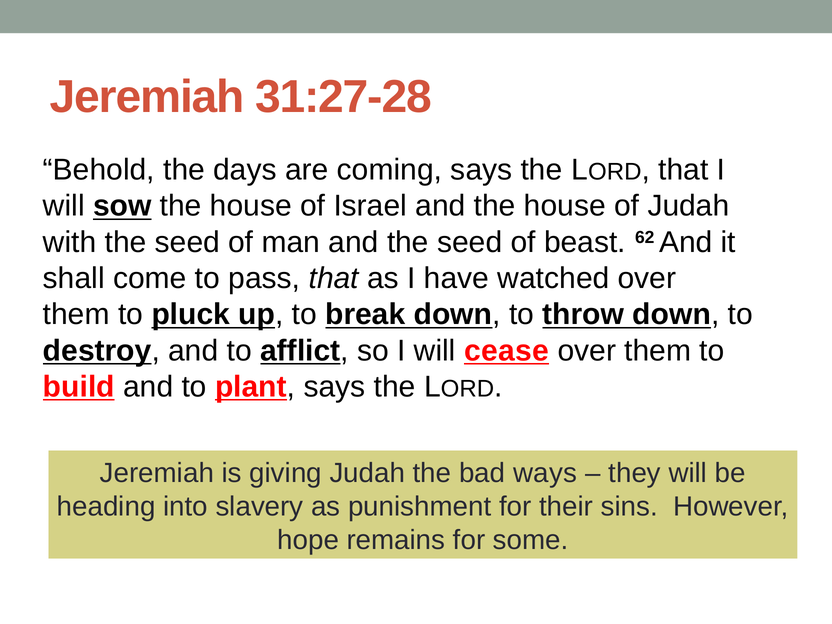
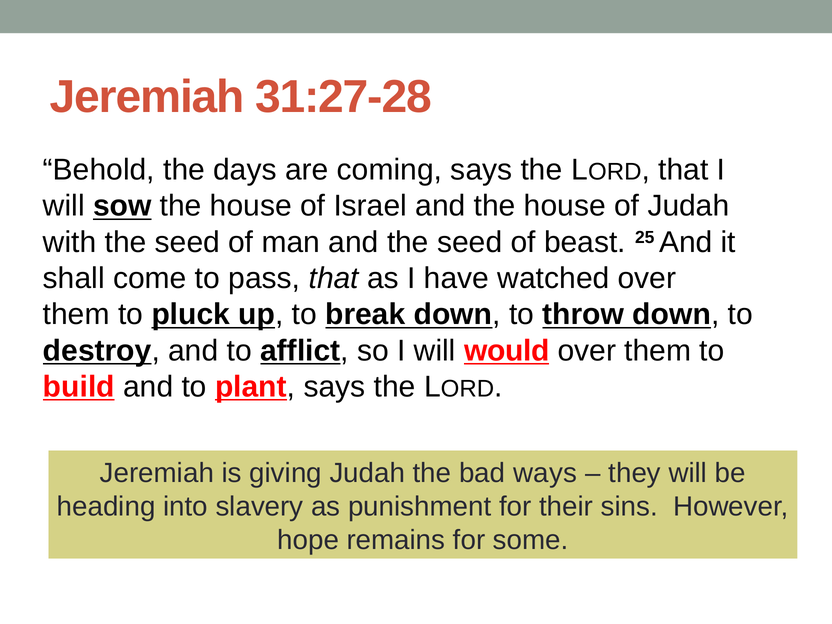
62: 62 -> 25
cease: cease -> would
